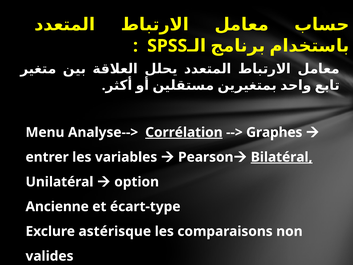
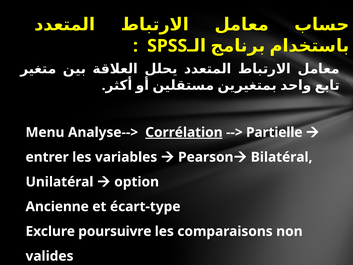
Graphes: Graphes -> Partielle
Bilatéral underline: present -> none
Exclure astérisque: astérisque -> poursuivre
